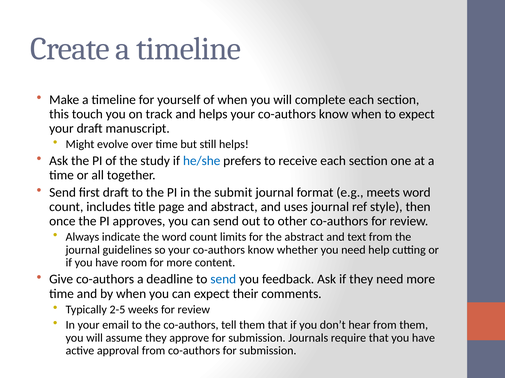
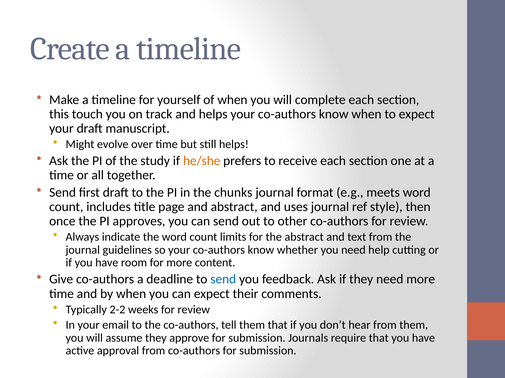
he/she colour: blue -> orange
submit: submit -> chunks
2-5: 2-5 -> 2-2
